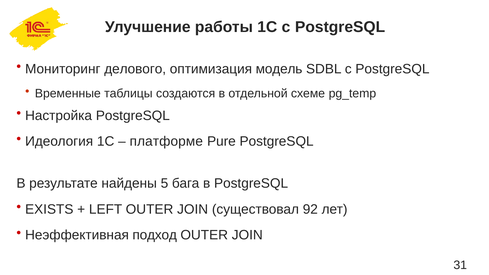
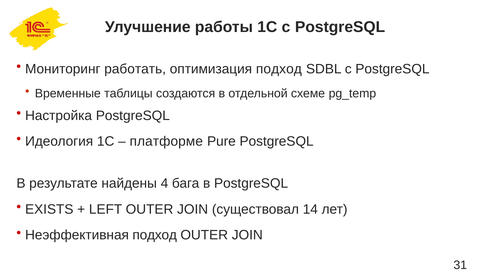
делового: делового -> работать
оптимизация модель: модель -> подход
5: 5 -> 4
92: 92 -> 14
